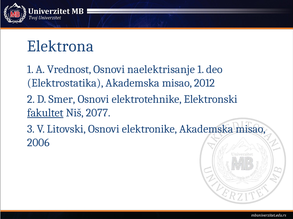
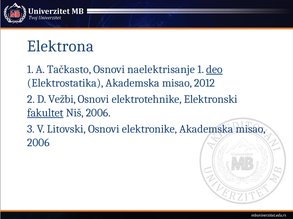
Vrednost: Vrednost -> Tačkasto
deo underline: none -> present
Smer: Smer -> Vežbi
Niš 2077: 2077 -> 2006
